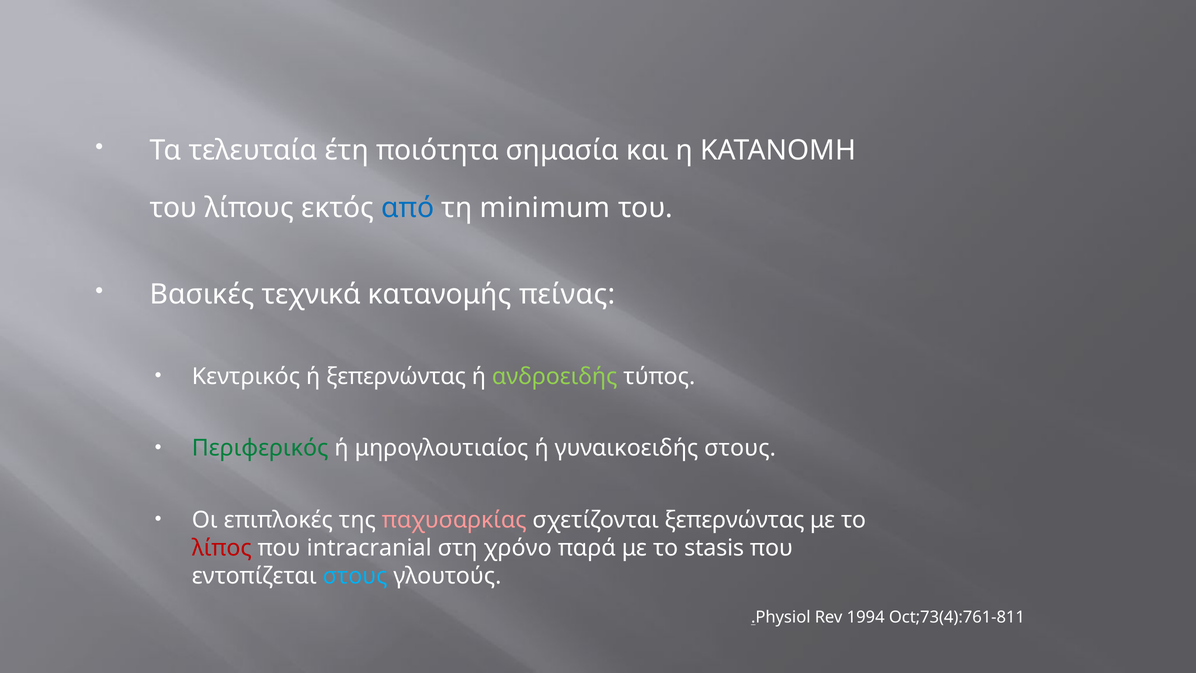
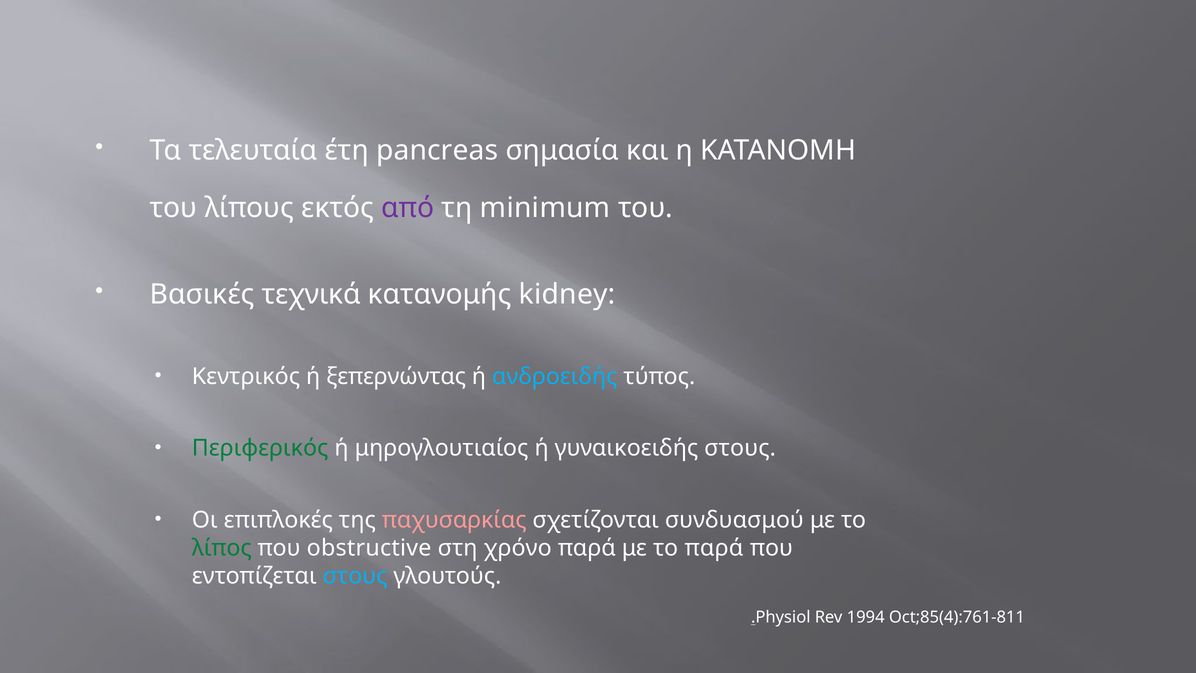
ποιότητα: ποιότητα -> pancreas
από colour: blue -> purple
πείνας: πείνας -> kidney
ανδροειδής colour: light green -> light blue
σχετίζονται ξεπερνώντας: ξεπερνώντας -> συνδυασμού
λίπος colour: red -> green
intracranial: intracranial -> obstructive
το stasis: stasis -> παρά
Oct;73(4):761-811: Oct;73(4):761-811 -> Oct;85(4):761-811
